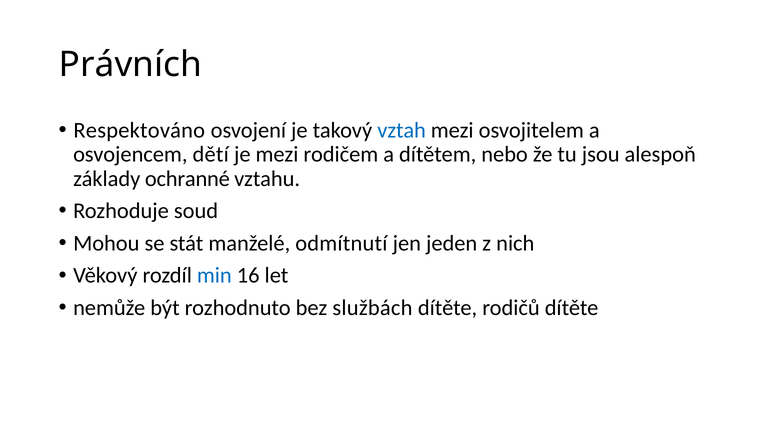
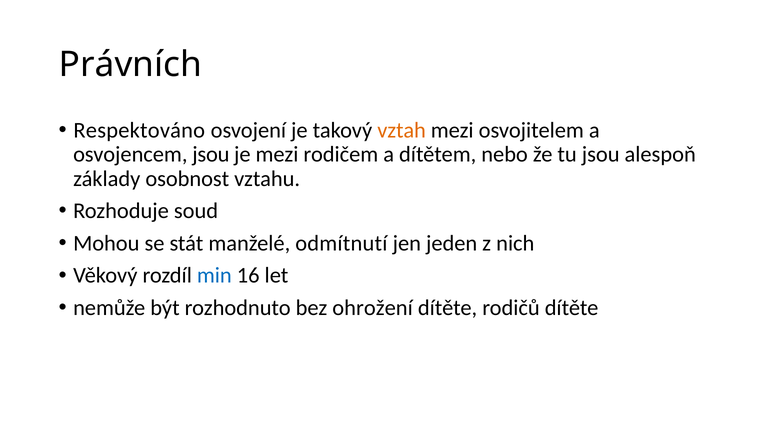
vztah colour: blue -> orange
osvojencem dětí: dětí -> jsou
ochranné: ochranné -> osobnost
službách: službách -> ohrožení
